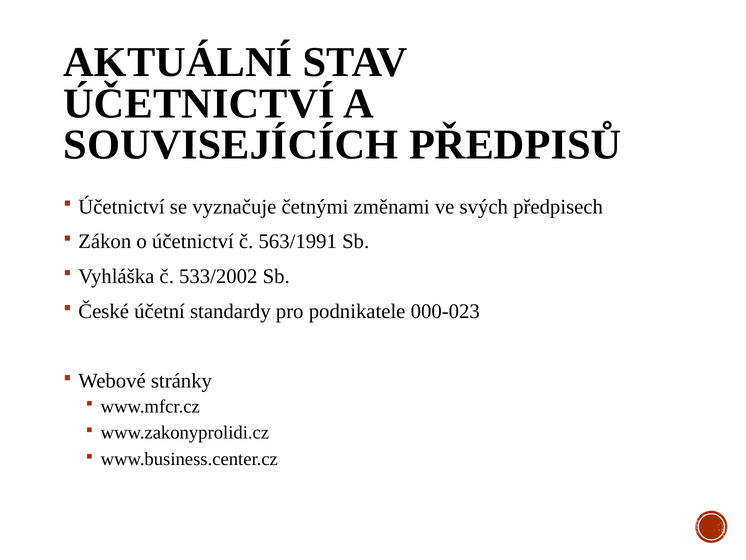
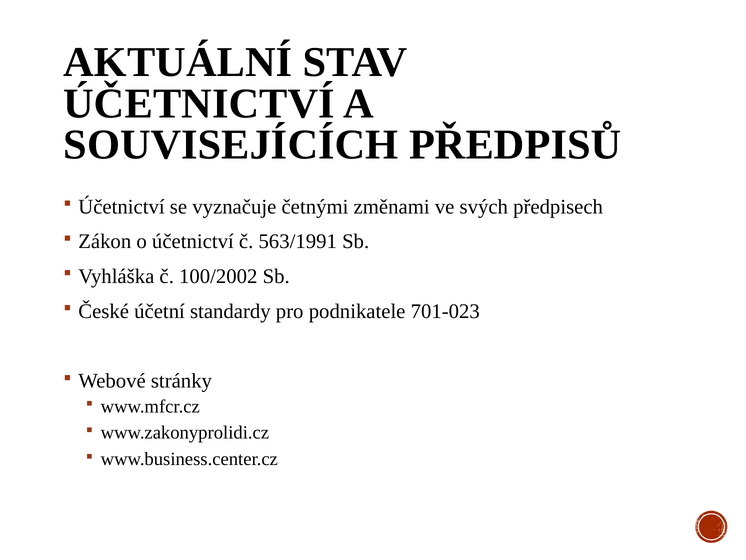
533/2002: 533/2002 -> 100/2002
000-023: 000-023 -> 701-023
